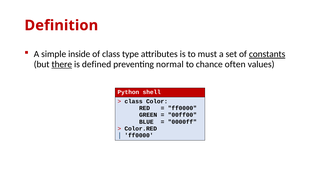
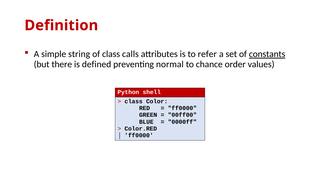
inside: inside -> string
type: type -> calls
must: must -> refer
there underline: present -> none
often: often -> order
